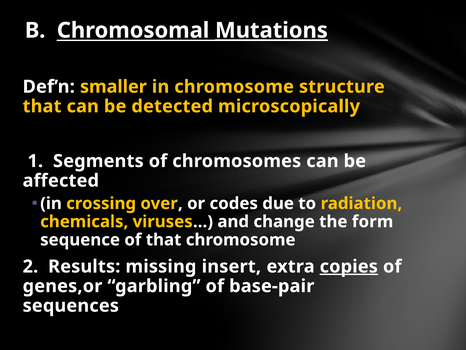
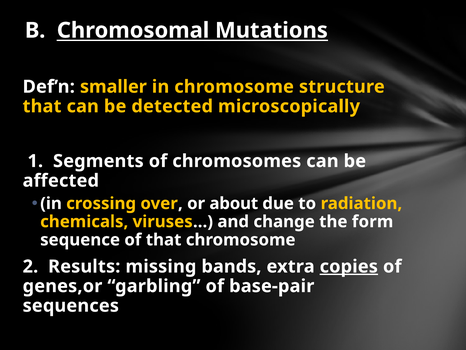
Mutations underline: present -> none
codes: codes -> about
insert: insert -> bands
